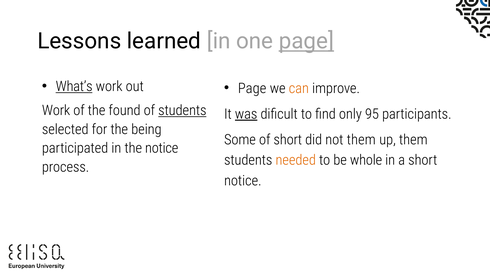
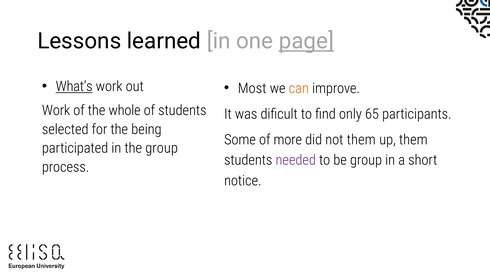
Page at (252, 88): Page -> Most
found: found -> whole
students at (182, 110) underline: present -> none
was underline: present -> none
95: 95 -> 65
of short: short -> more
the notice: notice -> group
needed colour: orange -> purple
be whole: whole -> group
